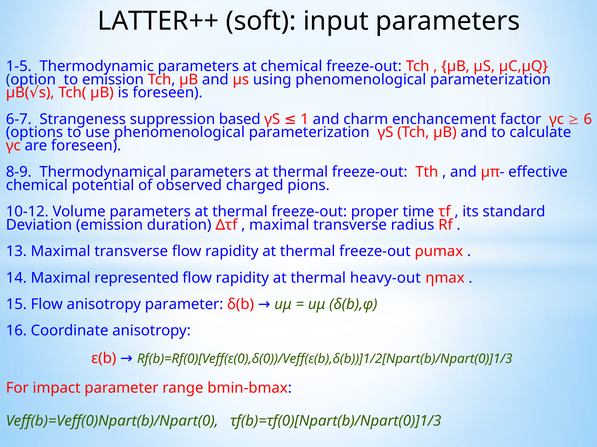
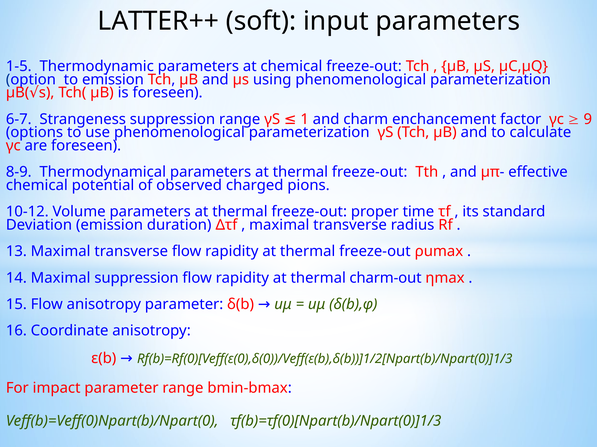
suppression based: based -> range
6: 6 -> 9
Maximal represented: represented -> suppression
heavy-out: heavy-out -> charm-out
